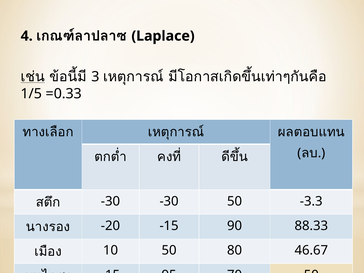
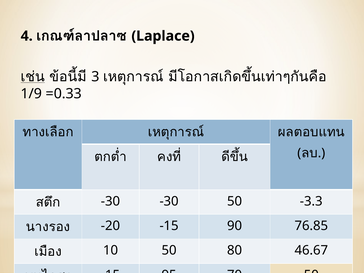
1/5: 1/5 -> 1/9
88.33: 88.33 -> 76.85
